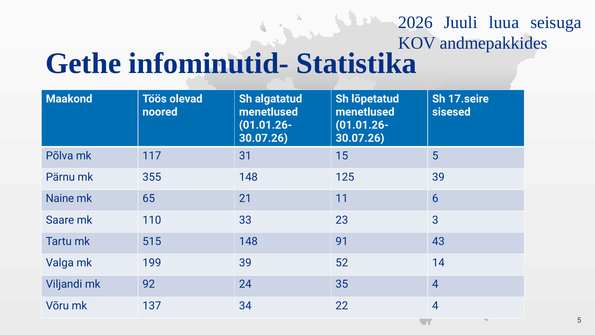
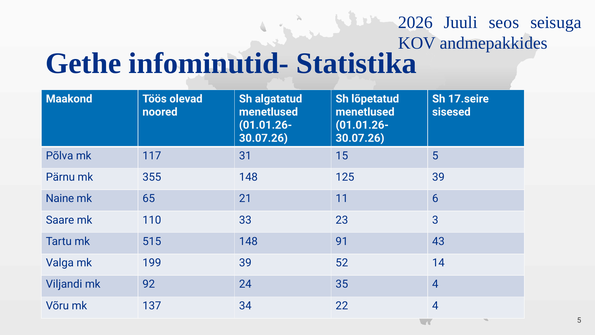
luua: luua -> seos
